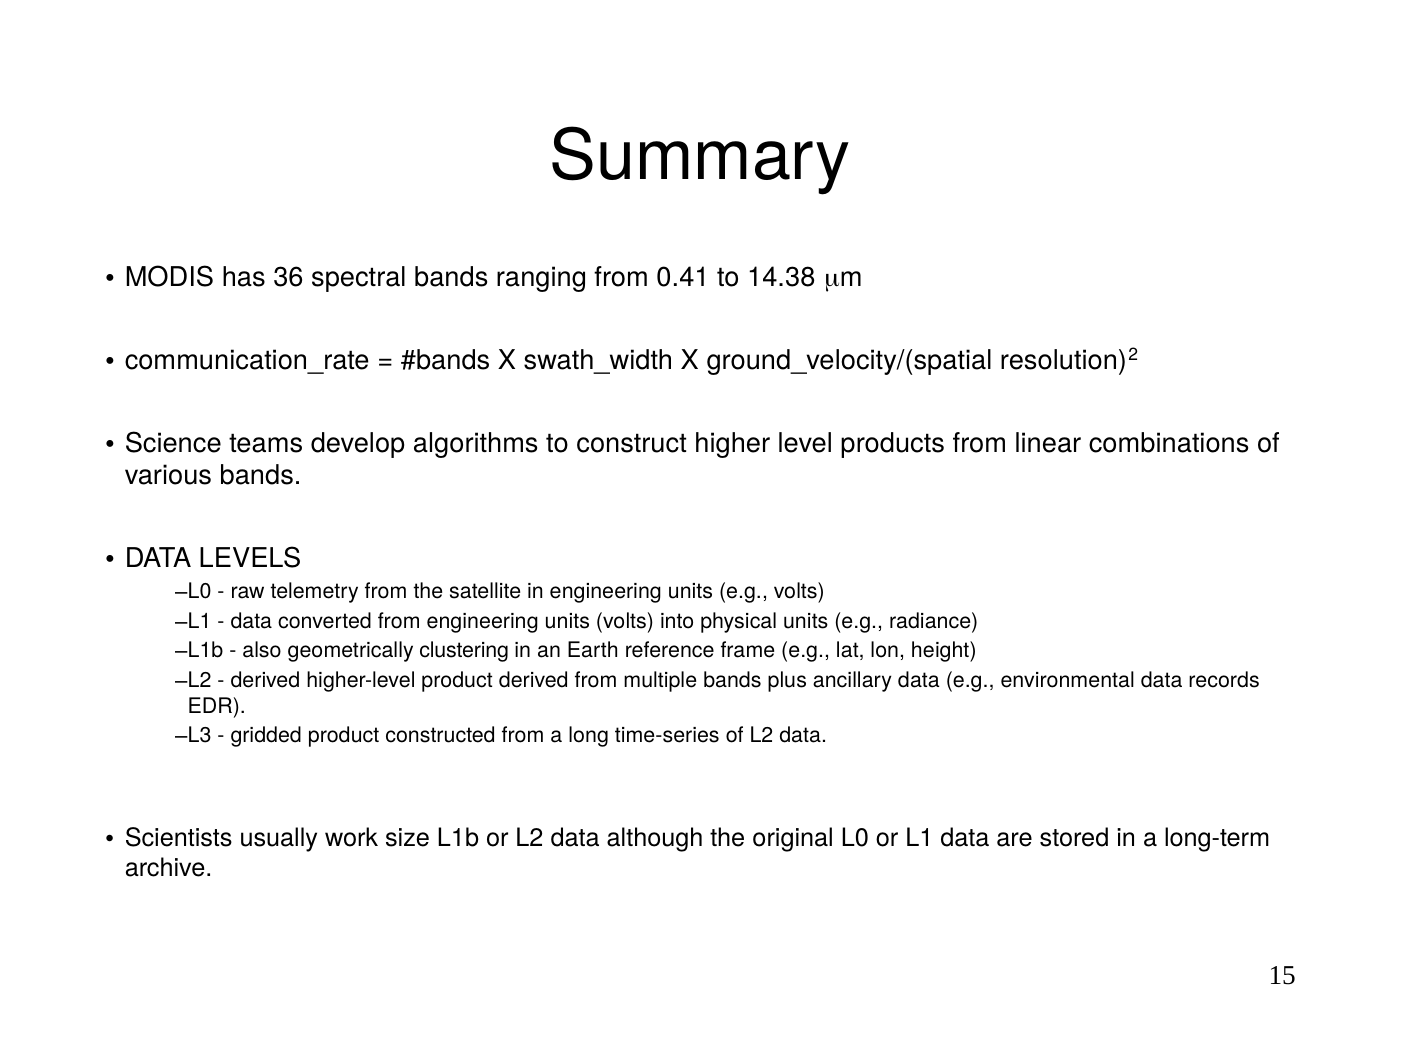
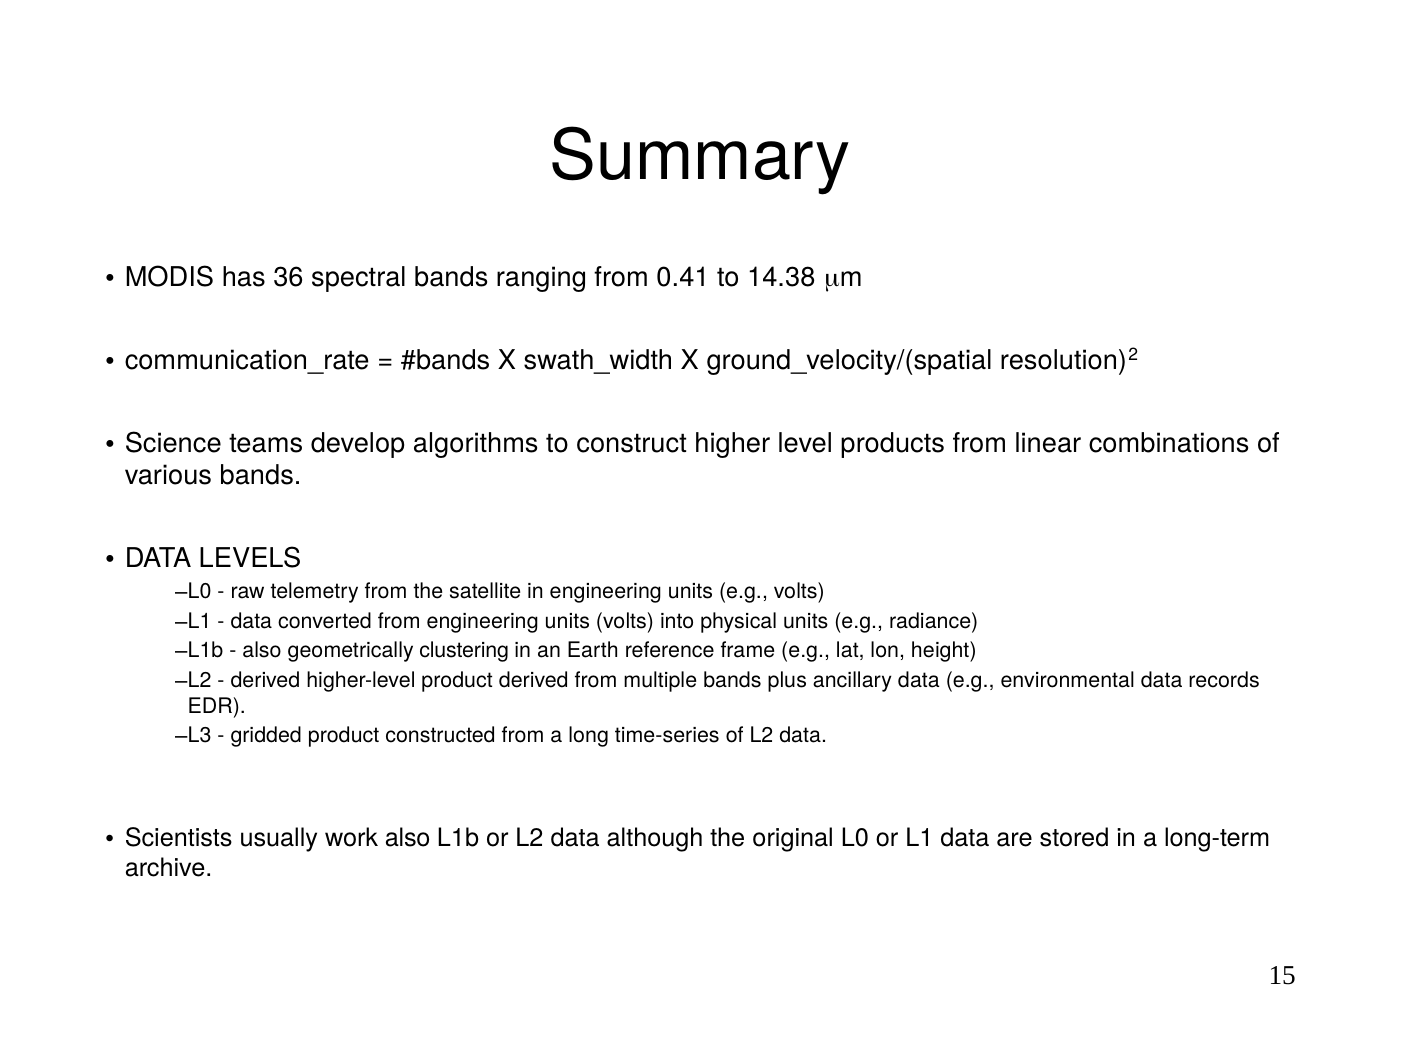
work size: size -> also
